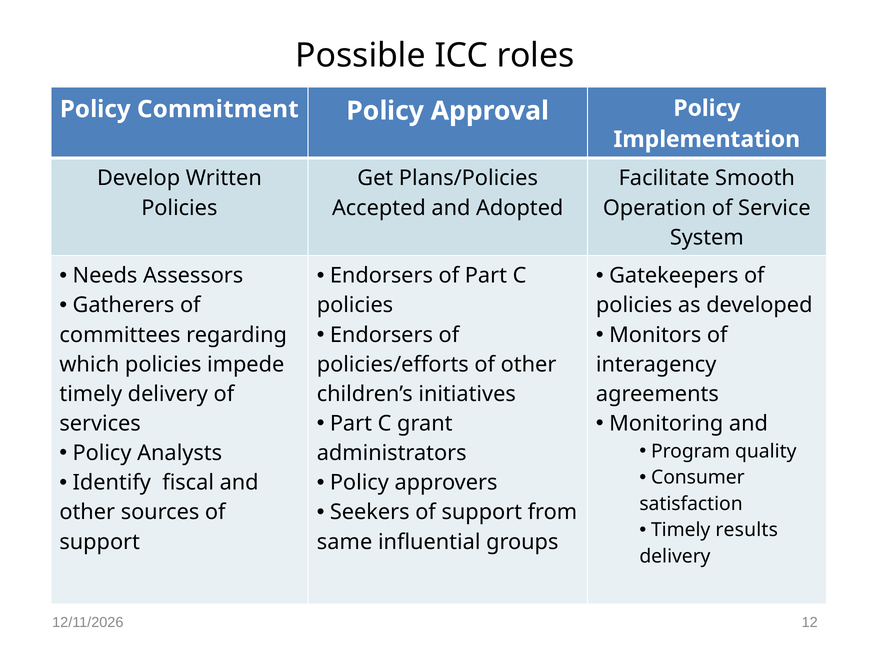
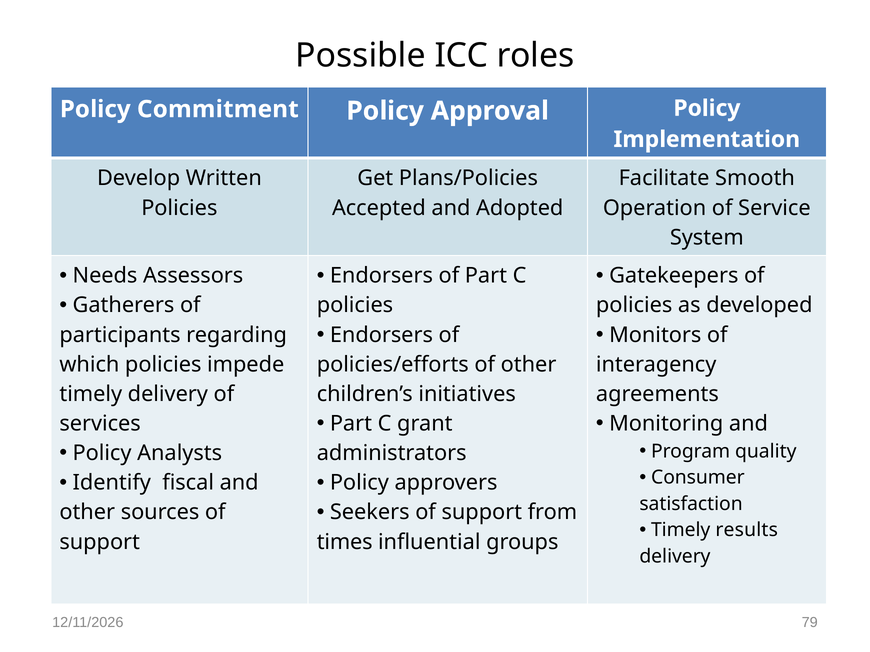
committees: committees -> participants
same: same -> times
12: 12 -> 79
